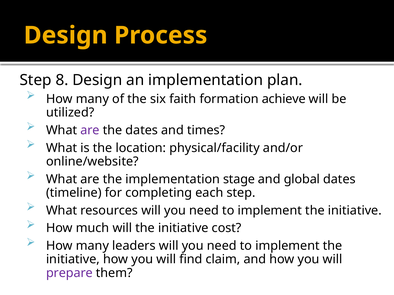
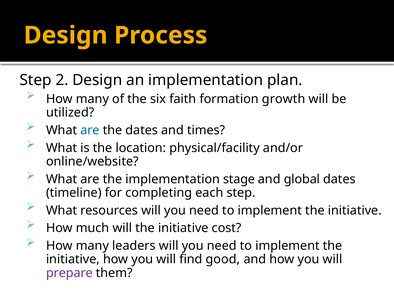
8: 8 -> 2
achieve: achieve -> growth
are at (90, 130) colour: purple -> blue
claim: claim -> good
